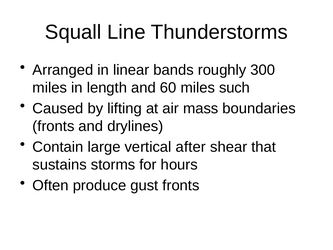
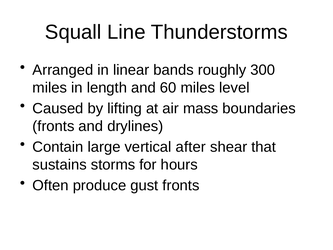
such: such -> level
